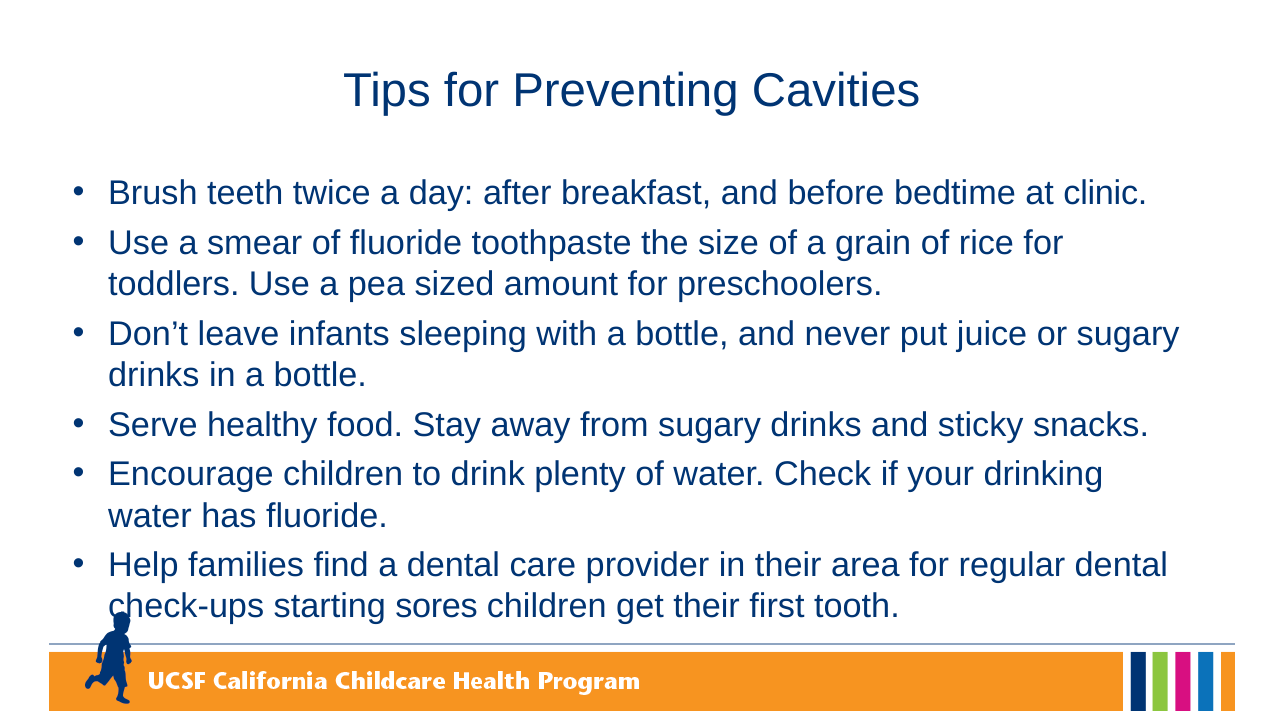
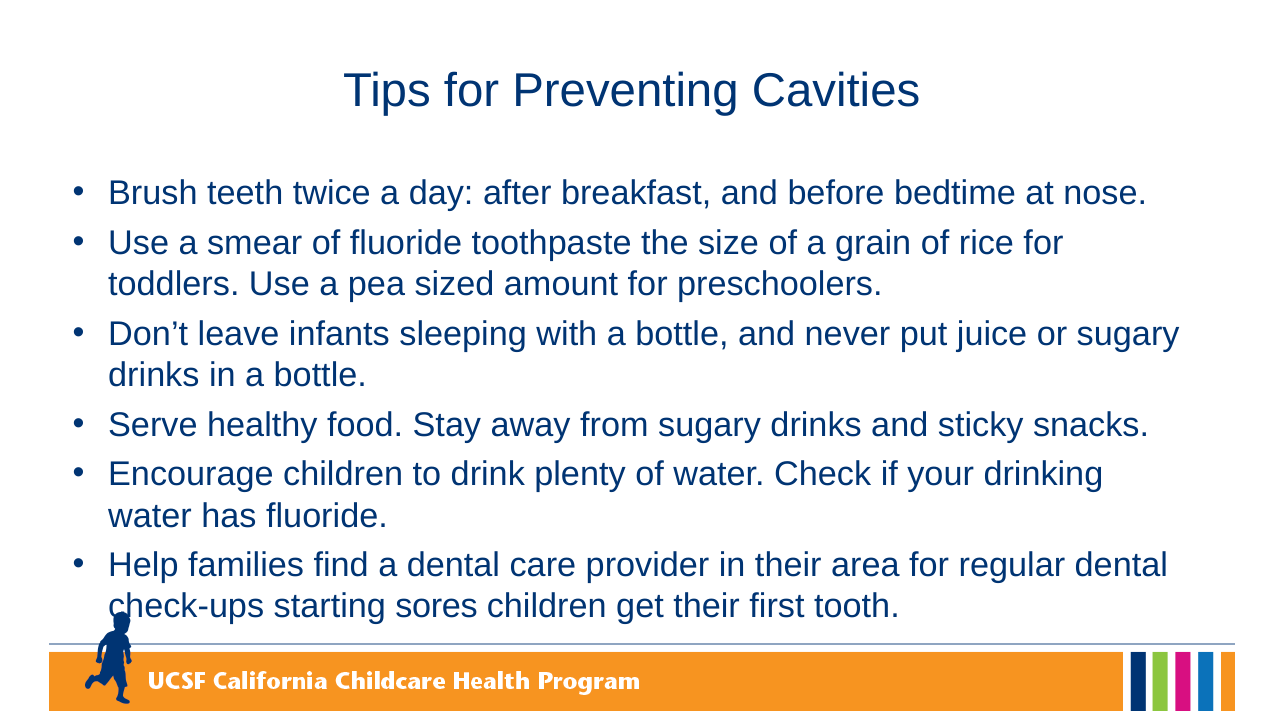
clinic: clinic -> nose
